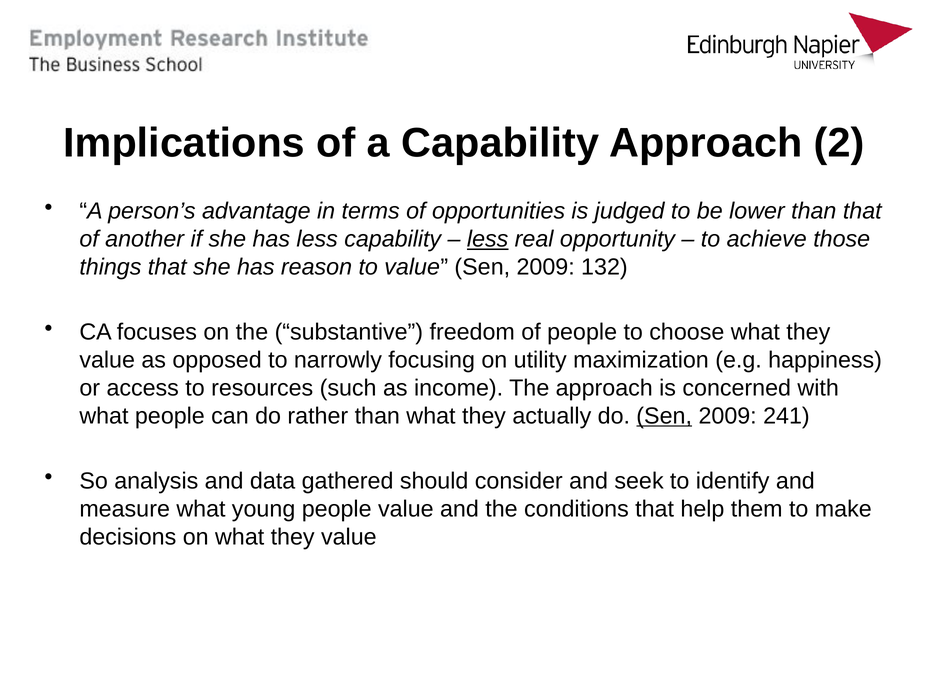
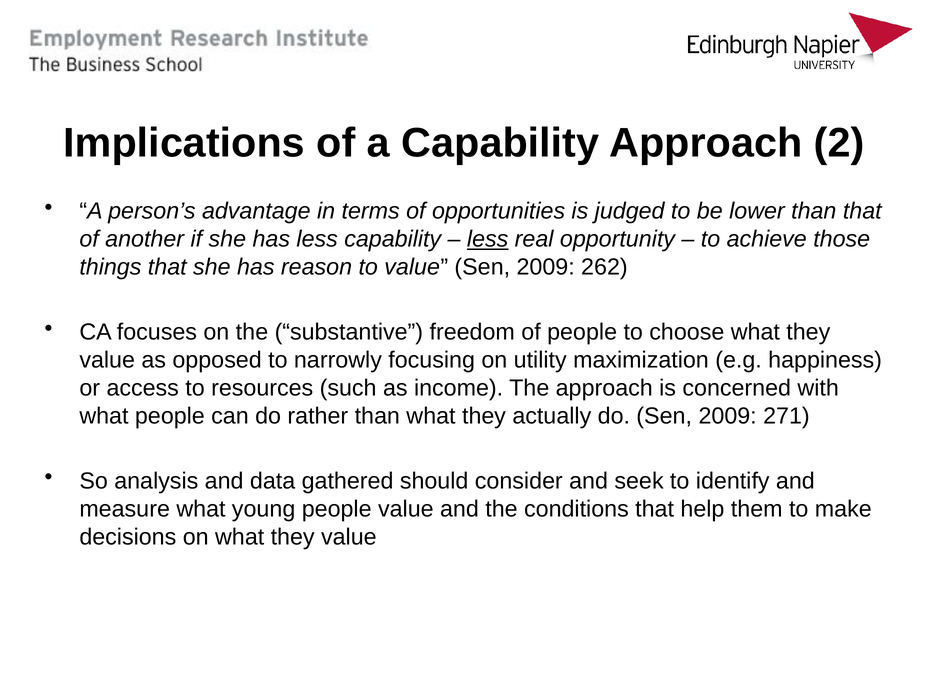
132: 132 -> 262
Sen at (664, 416) underline: present -> none
241: 241 -> 271
